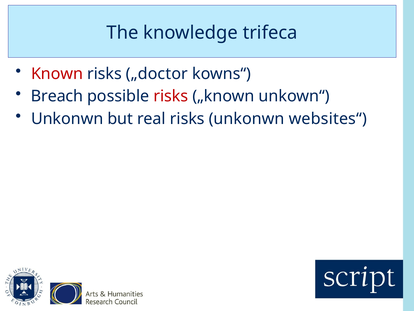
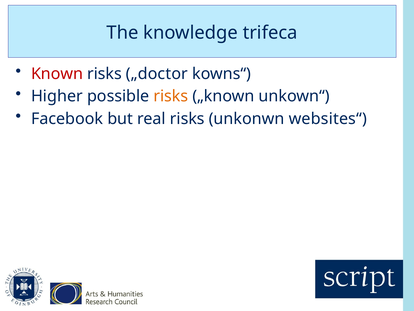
Breach: Breach -> Higher
risks at (171, 96) colour: red -> orange
Unkonwn at (67, 119): Unkonwn -> Facebook
